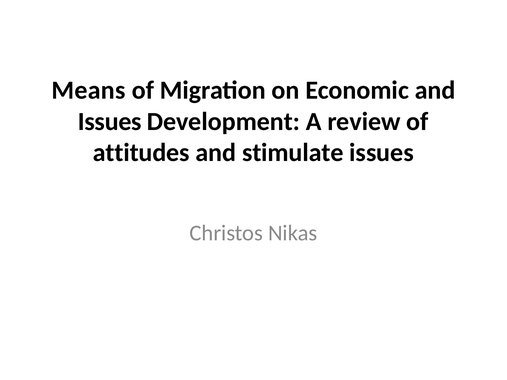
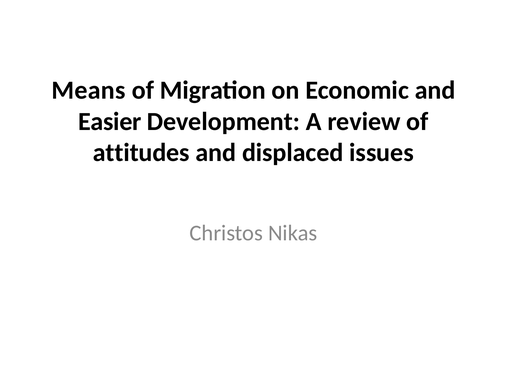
Issues at (110, 122): Issues -> Easier
stimulate: stimulate -> displaced
